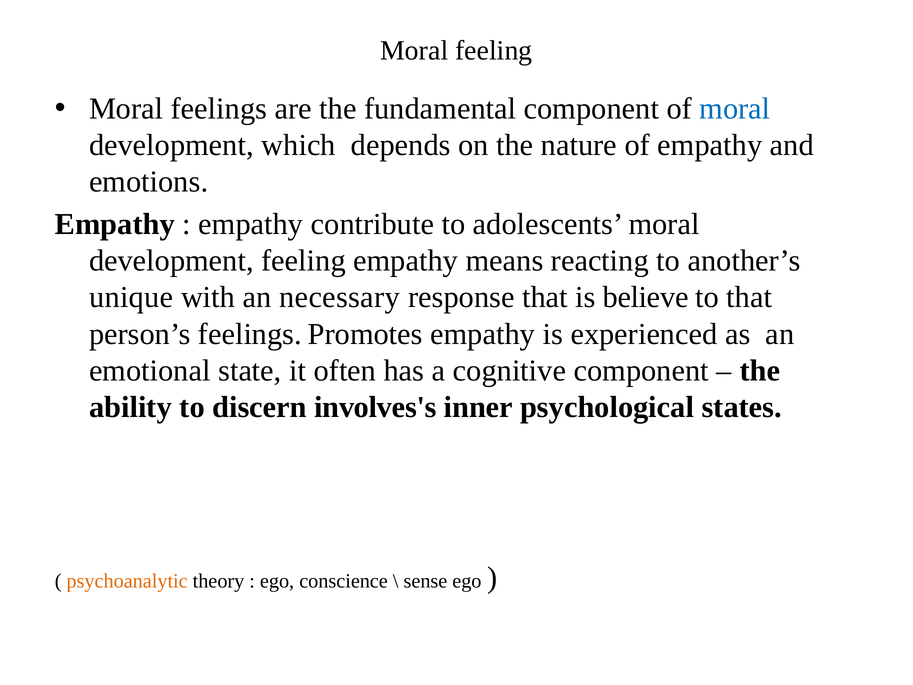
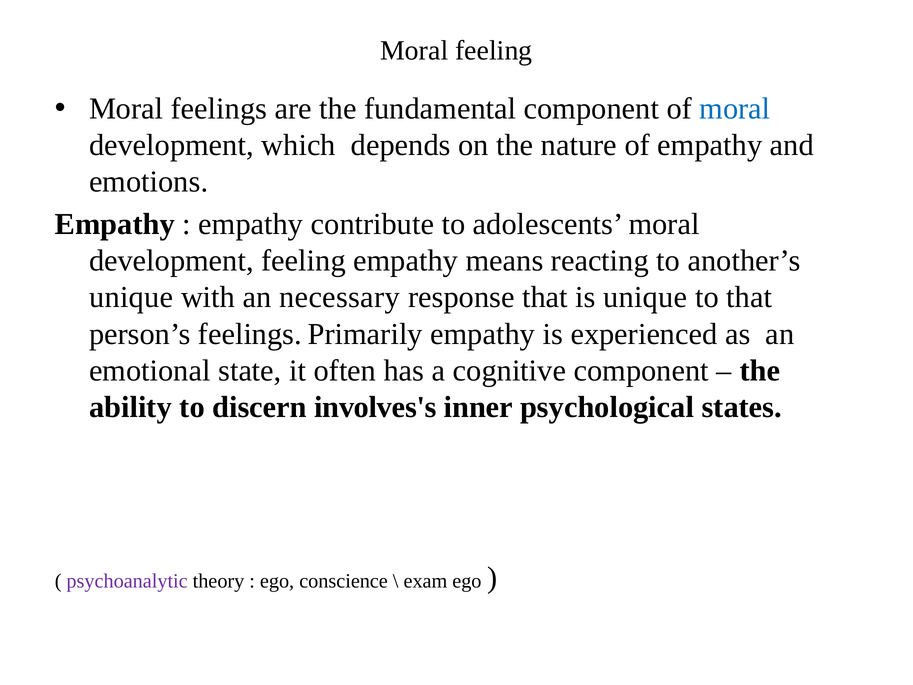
is believe: believe -> unique
Promotes: Promotes -> Primarily
psychoanalytic colour: orange -> purple
sense: sense -> exam
